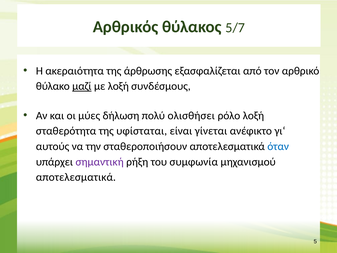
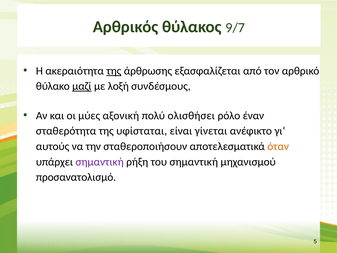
5/7: 5/7 -> 9/7
της at (114, 71) underline: none -> present
δήλωση: δήλωση -> αξονική
ρόλο λοξή: λοξή -> έναν
όταν colour: blue -> orange
του συμφωνία: συμφωνία -> σημαντική
αποτελεσματικά at (76, 177): αποτελεσματικά -> προσανατολισμό
